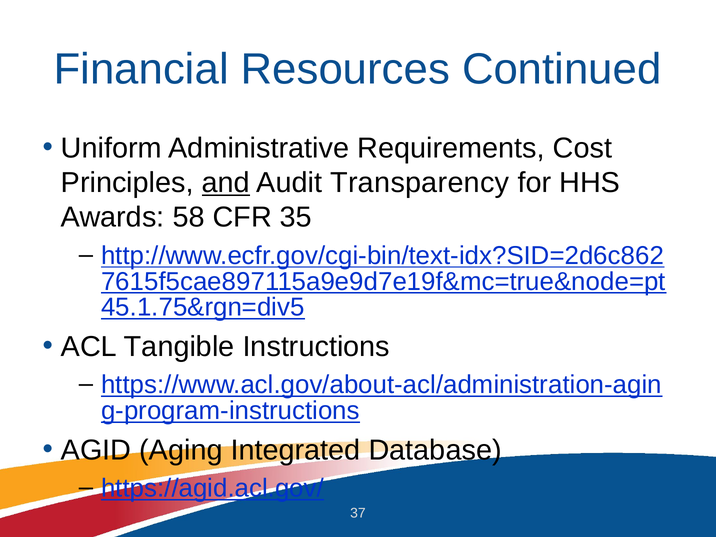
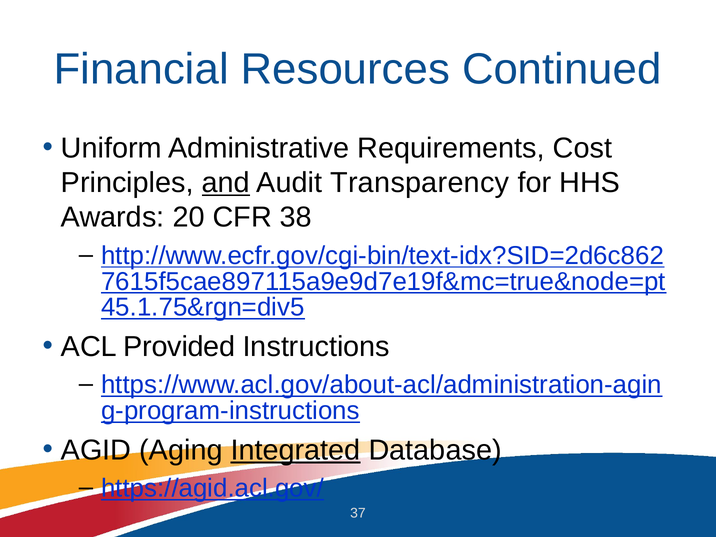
58: 58 -> 20
35: 35 -> 38
Tangible: Tangible -> Provided
Integrated underline: none -> present
